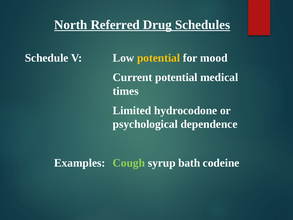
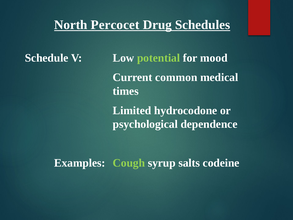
Referred: Referred -> Percocet
potential at (159, 58) colour: yellow -> light green
Current potential: potential -> common
bath: bath -> salts
